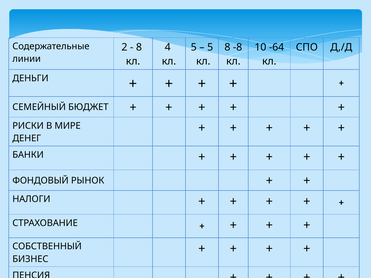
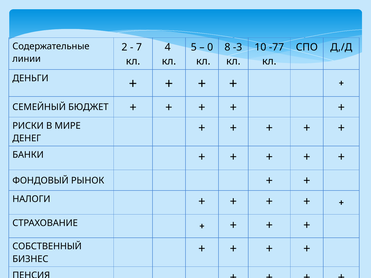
8 at (139, 47): 8 -> 7
5 at (210, 47): 5 -> 0
-8: -8 -> -3
-64: -64 -> -77
